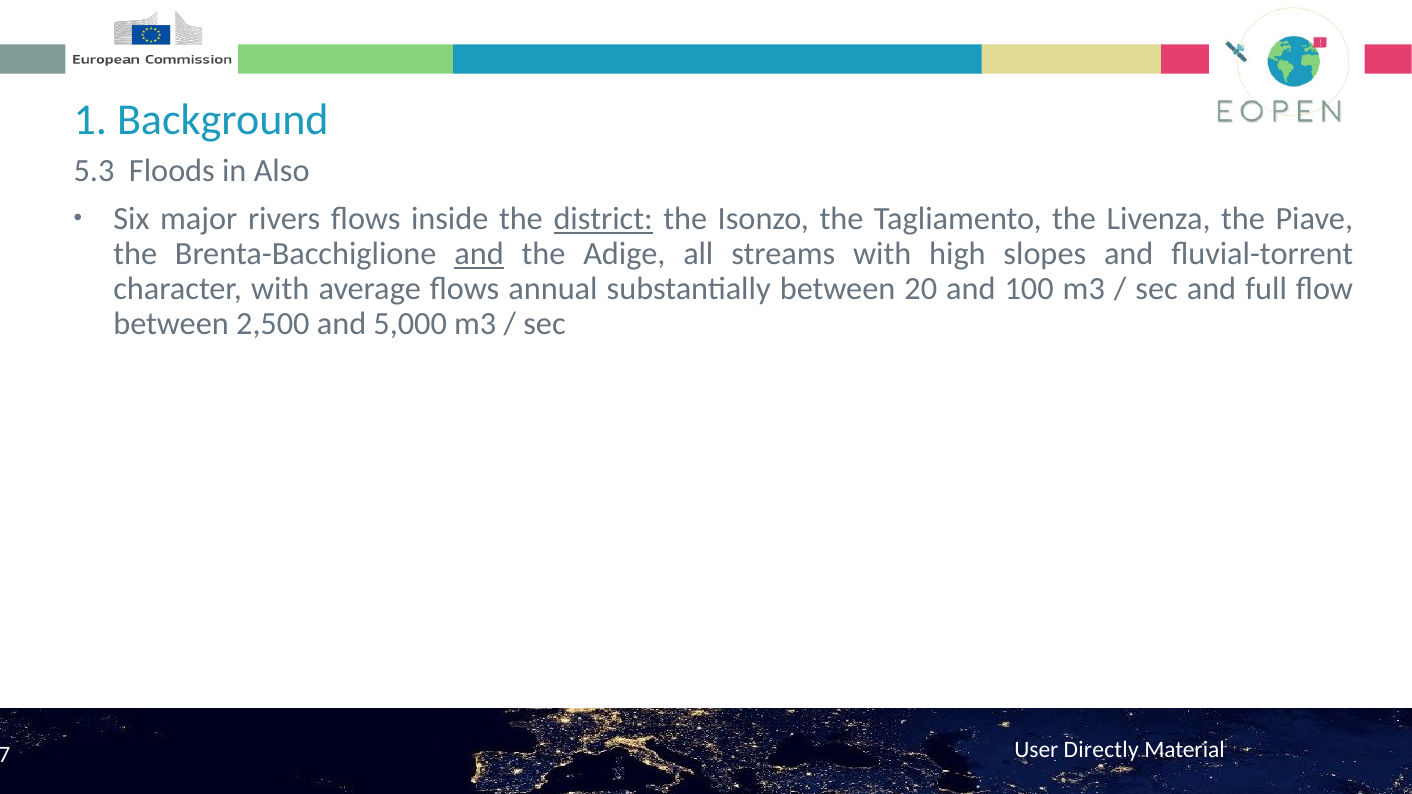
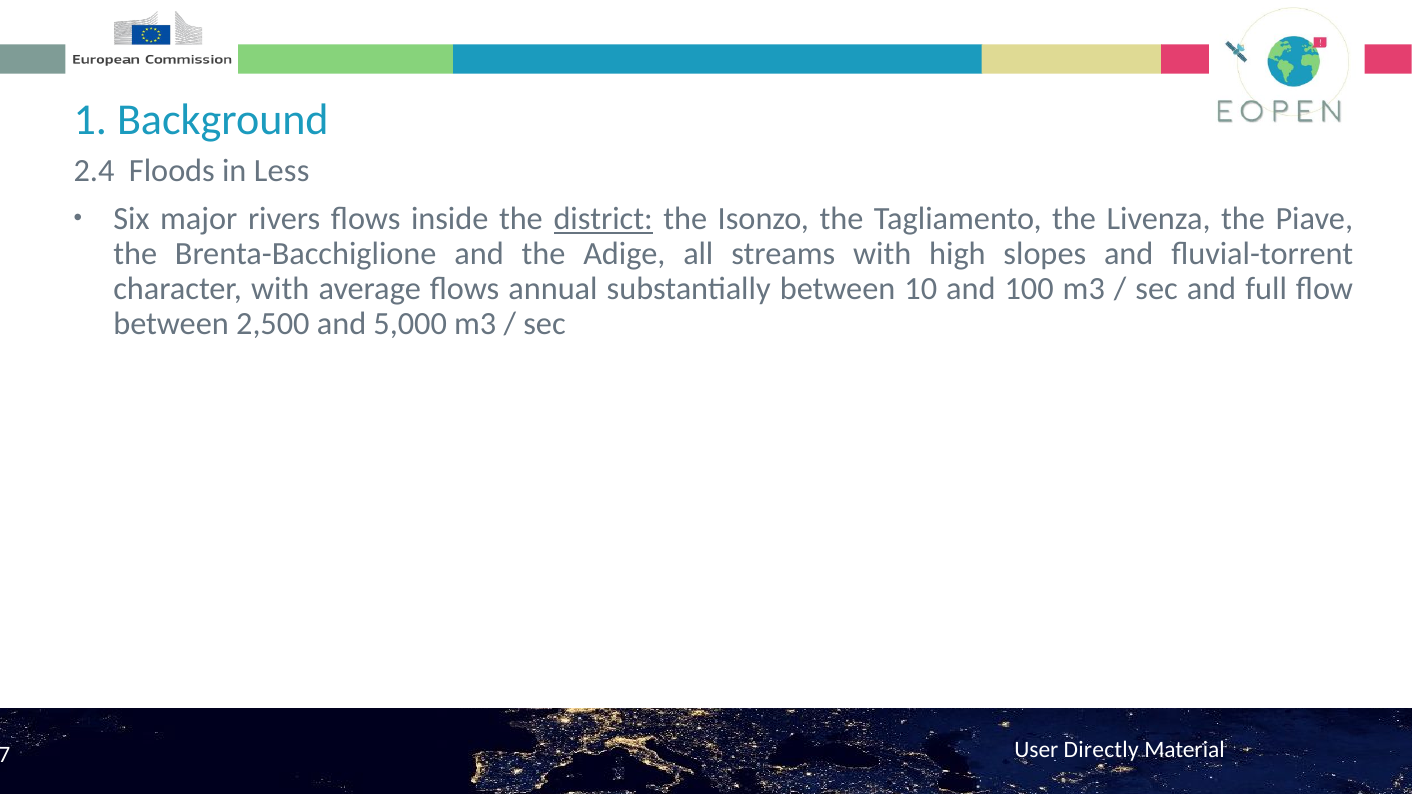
5.3: 5.3 -> 2.4
Also: Also -> Less
and at (479, 254) underline: present -> none
20: 20 -> 10
